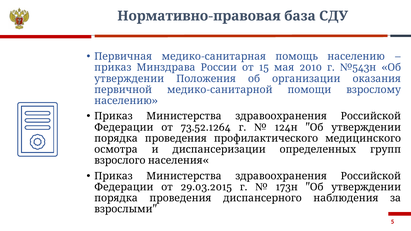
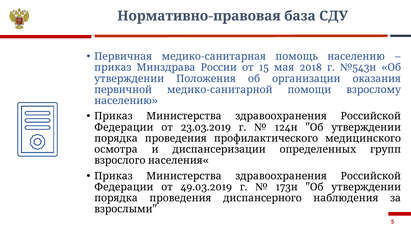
2010: 2010 -> 2018
73.52.1264: 73.52.1264 -> 23.03.2019
29.03.2015: 29.03.2015 -> 49.03.2019
